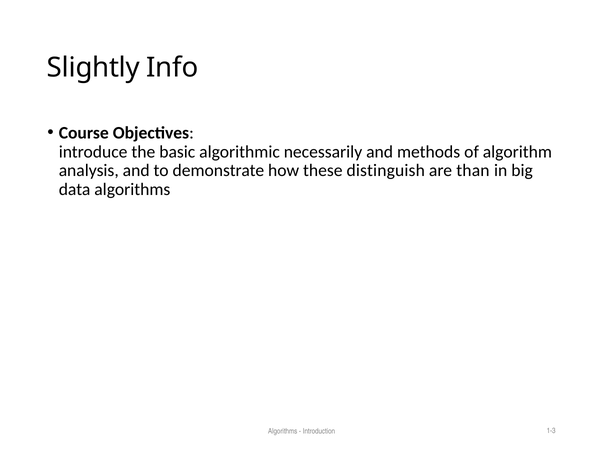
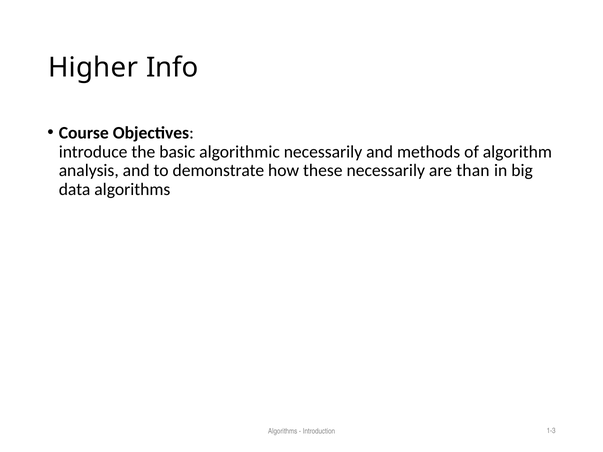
Slightly: Slightly -> Higher
these distinguish: distinguish -> necessarily
